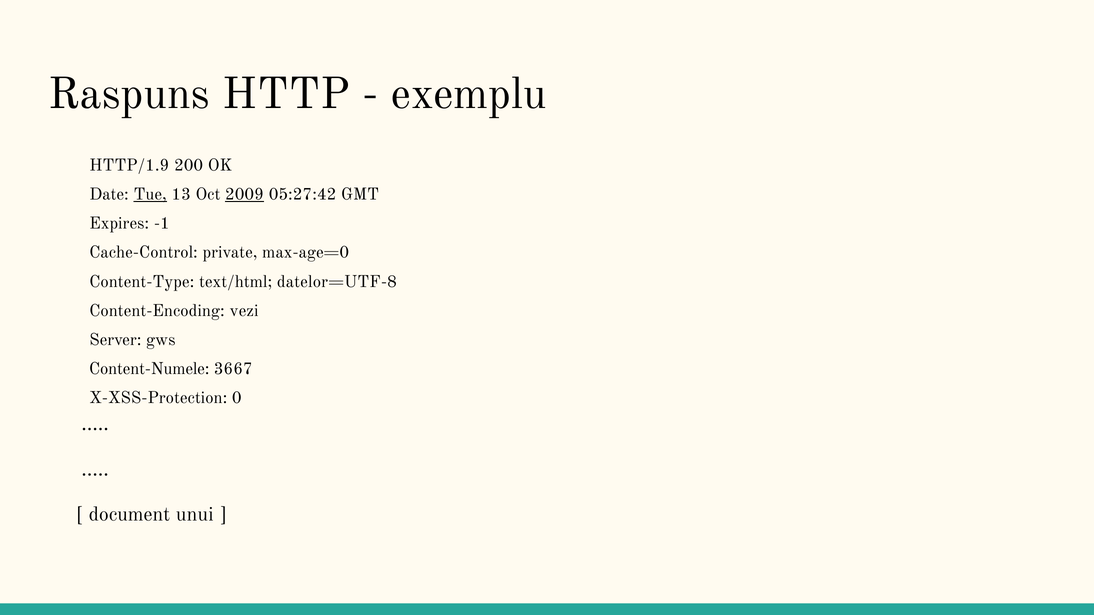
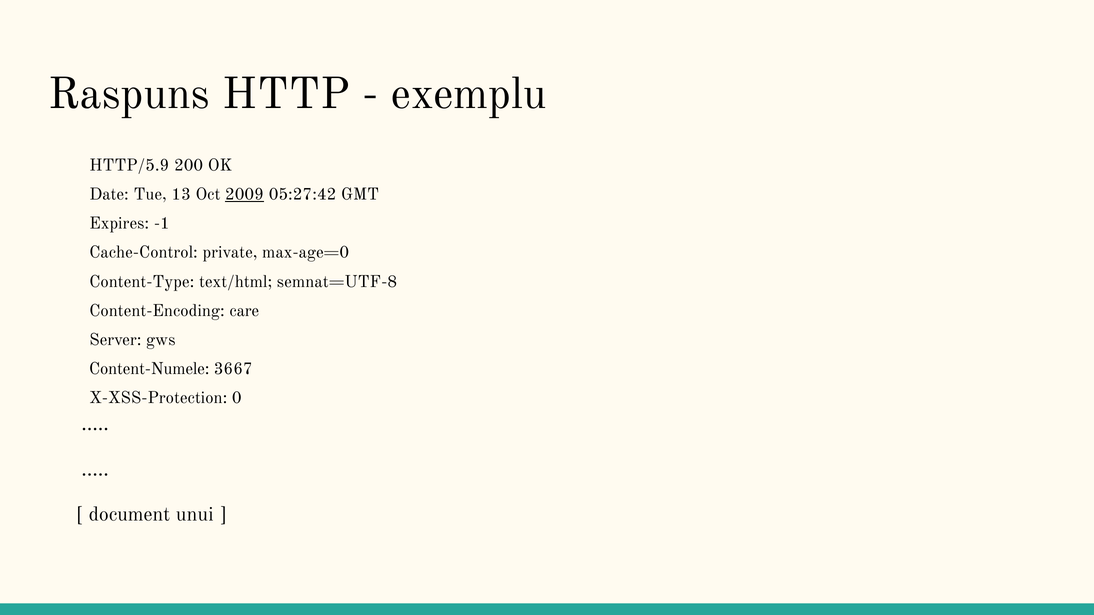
HTTP/1.9: HTTP/1.9 -> HTTP/5.9
Tue underline: present -> none
datelor=UTF-8: datelor=UTF-8 -> semnat=UTF-8
vezi: vezi -> care
